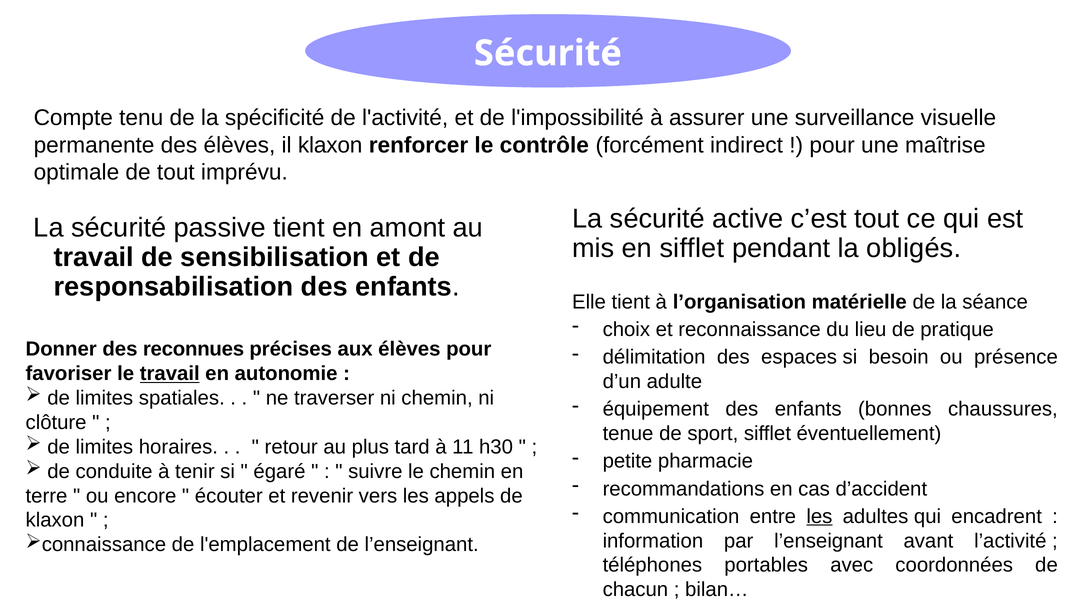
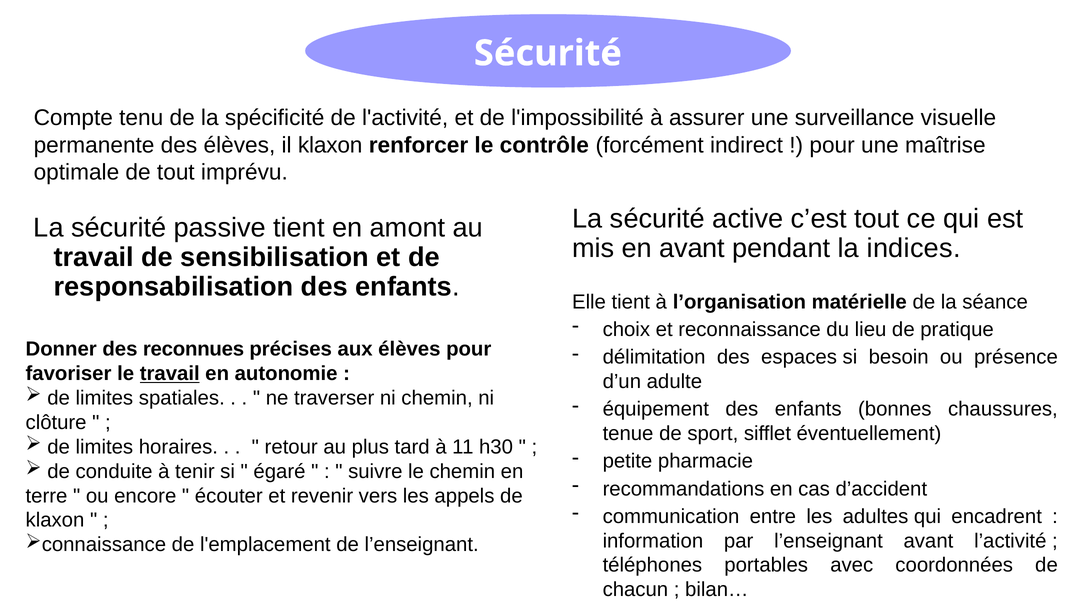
en sifflet: sifflet -> avant
obligés: obligés -> indices
les at (819, 516) underline: present -> none
